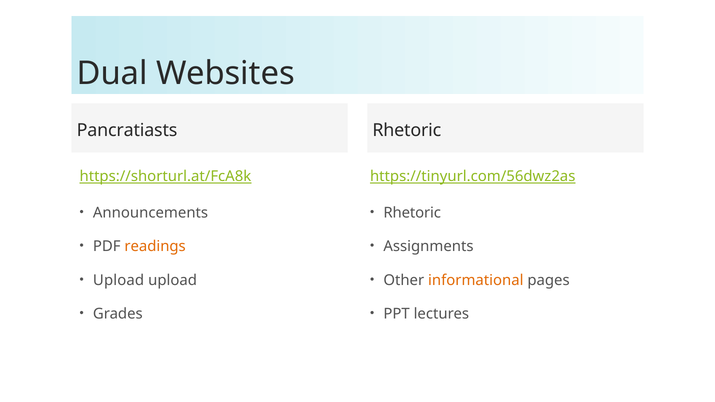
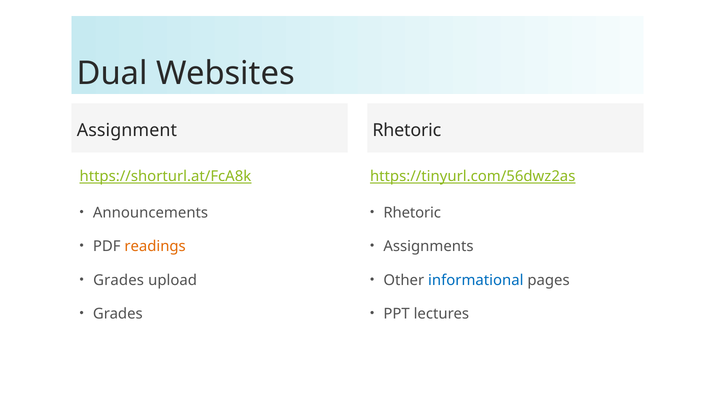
Pancratiasts: Pancratiasts -> Assignment
Upload at (119, 280): Upload -> Grades
informational colour: orange -> blue
